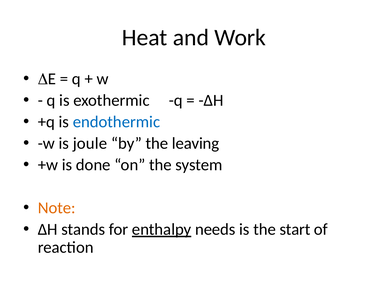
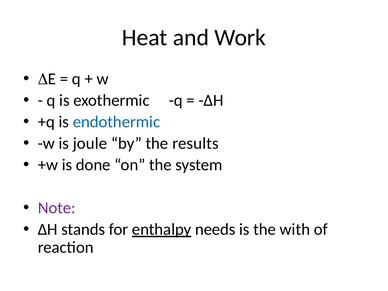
leaving: leaving -> results
Note colour: orange -> purple
start: start -> with
